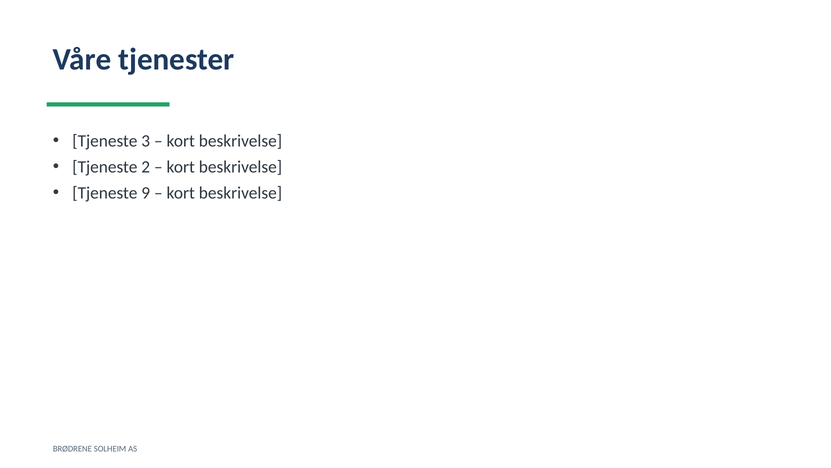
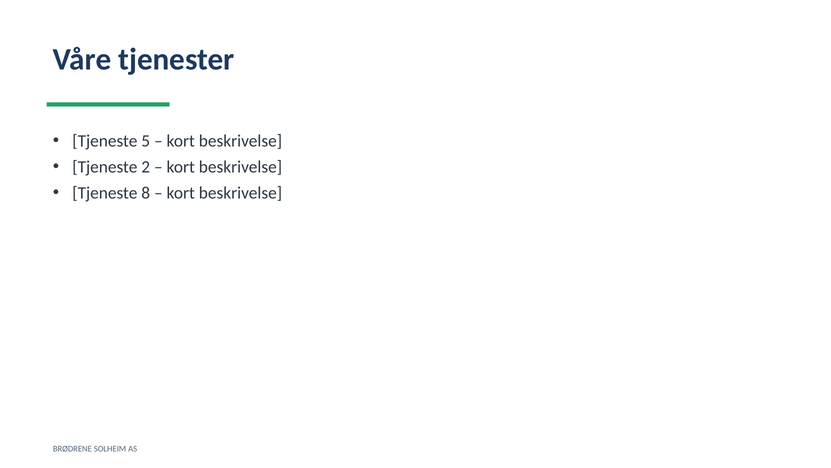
3: 3 -> 5
9: 9 -> 8
